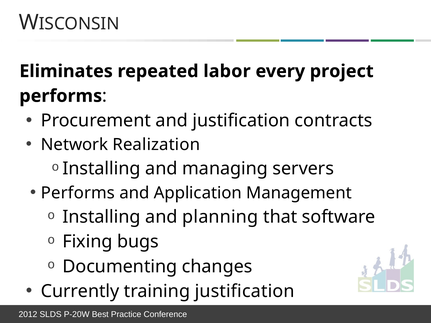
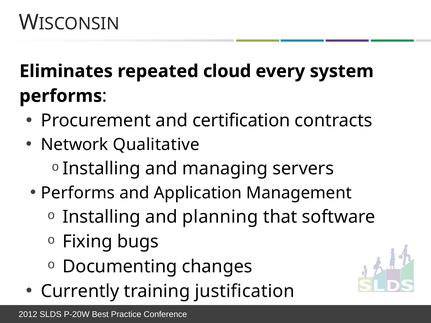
labor: labor -> cloud
project: project -> system
and justification: justification -> certification
Realization: Realization -> Qualitative
